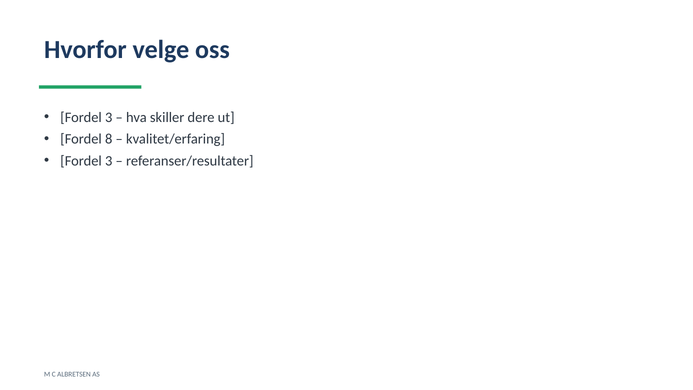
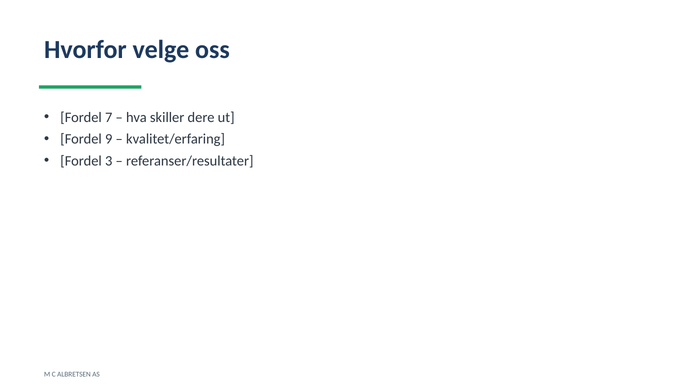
3 at (109, 117): 3 -> 7
8: 8 -> 9
